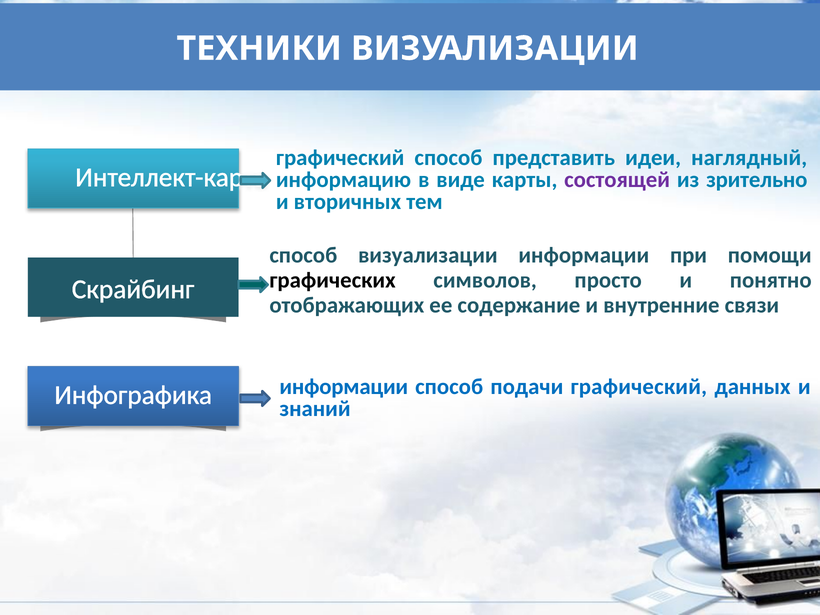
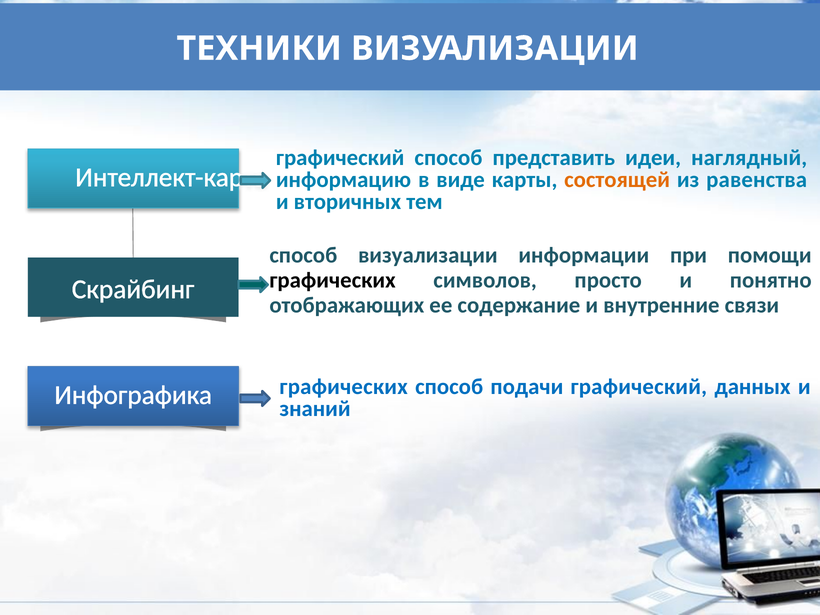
состоящей colour: purple -> orange
зрительно: зрительно -> равенства
Инфографика информации: информации -> графических
